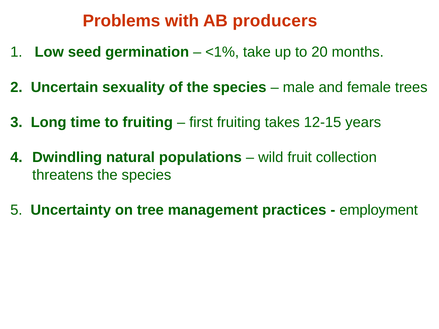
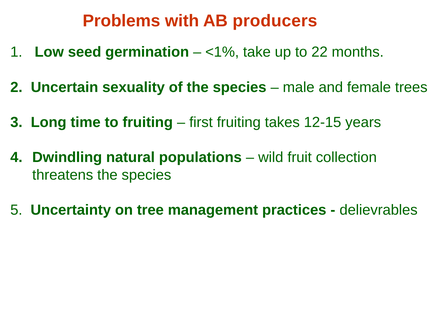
20: 20 -> 22
employment: employment -> delievrables
